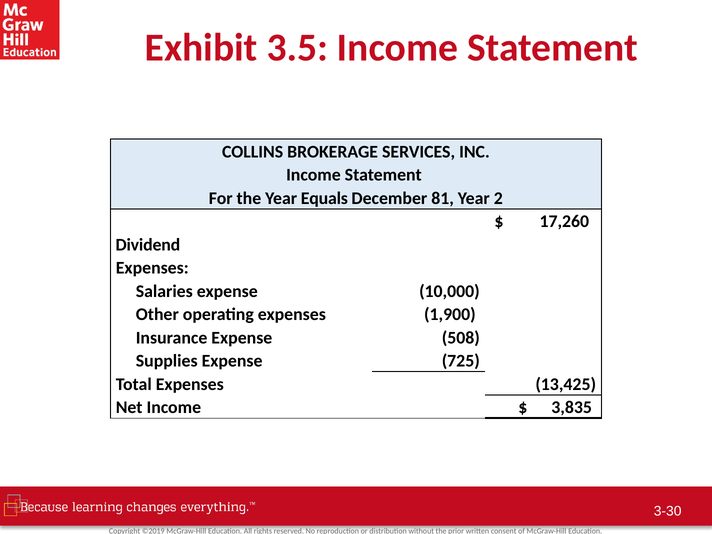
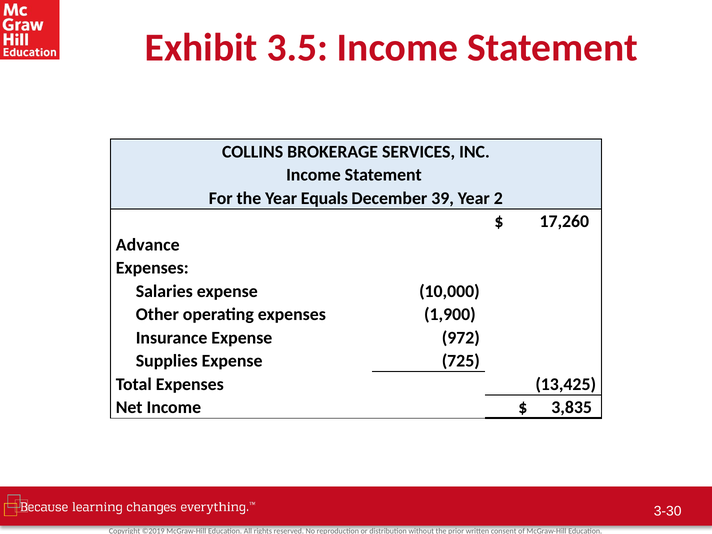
81: 81 -> 39
Dividend: Dividend -> Advance
508: 508 -> 972
